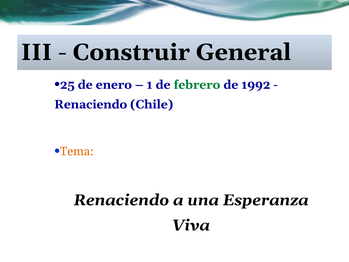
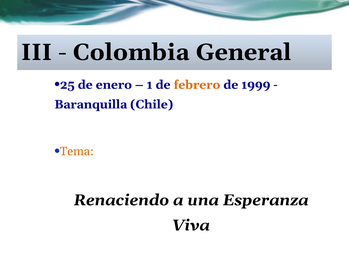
Construir: Construir -> Colombia
febrero colour: green -> orange
1992: 1992 -> 1999
Renaciendo at (91, 104): Renaciendo -> Baranquilla
